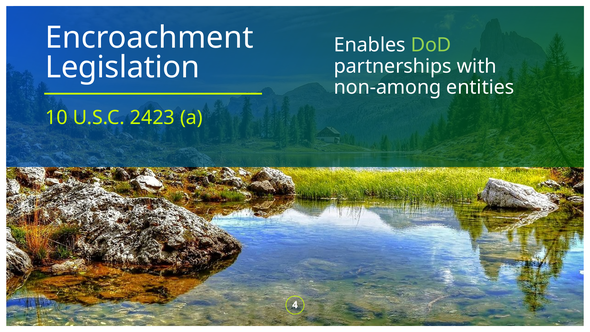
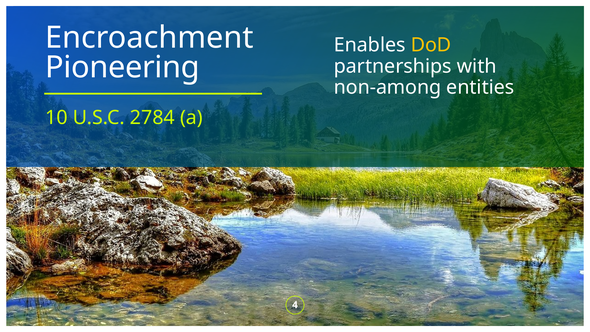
DoD colour: light green -> yellow
Legislation: Legislation -> Pioneering
2423: 2423 -> 2784
